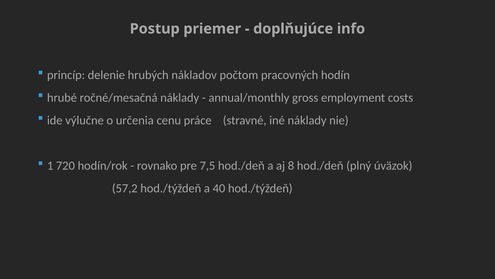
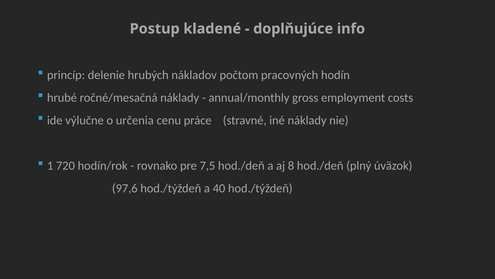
priemer: priemer -> kladené
57,2: 57,2 -> 97,6
